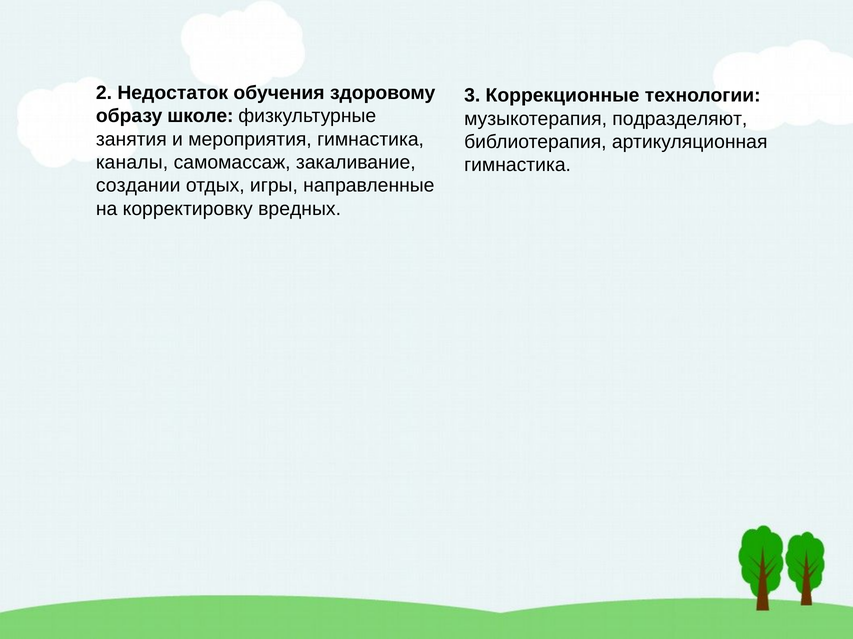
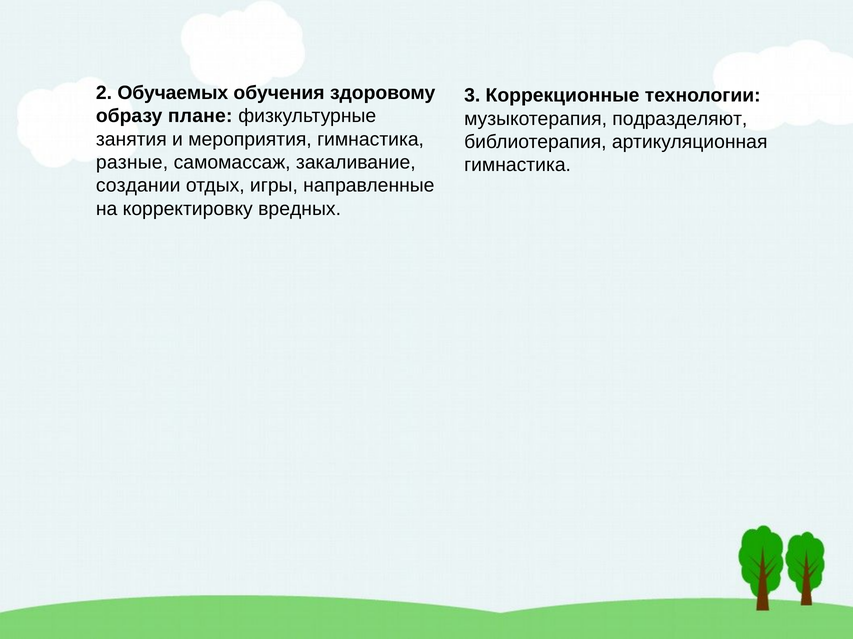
Недостаток: Недостаток -> Обучаемых
школе: школе -> плане
каналы: каналы -> разные
